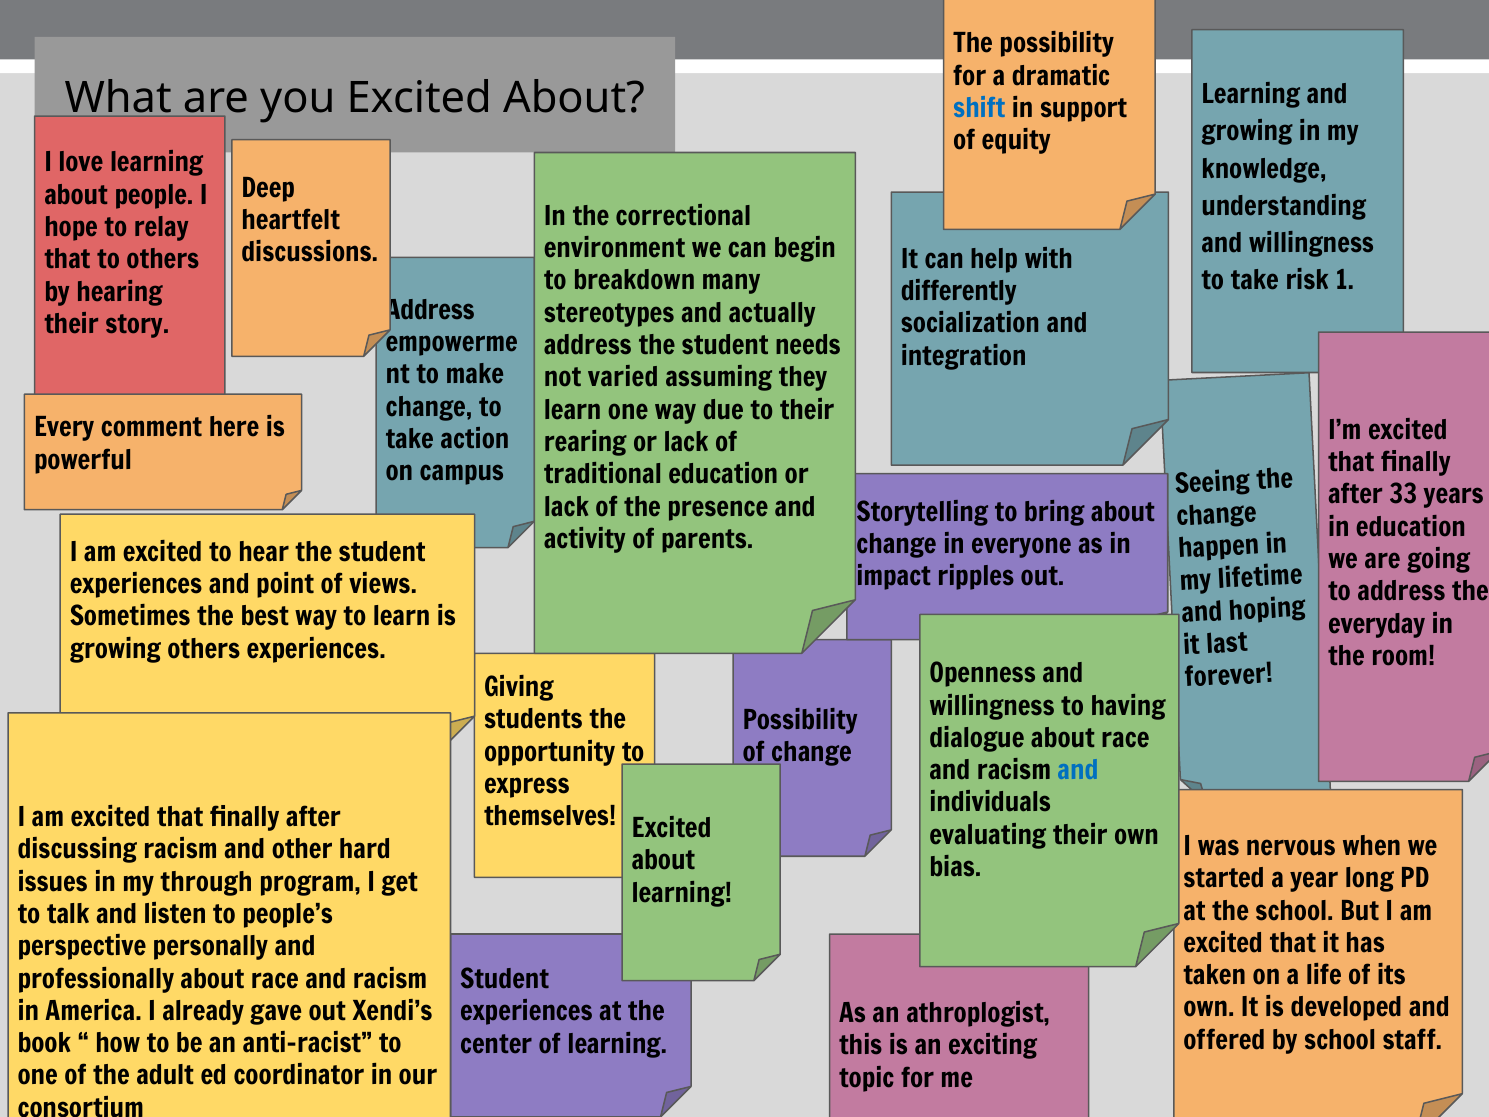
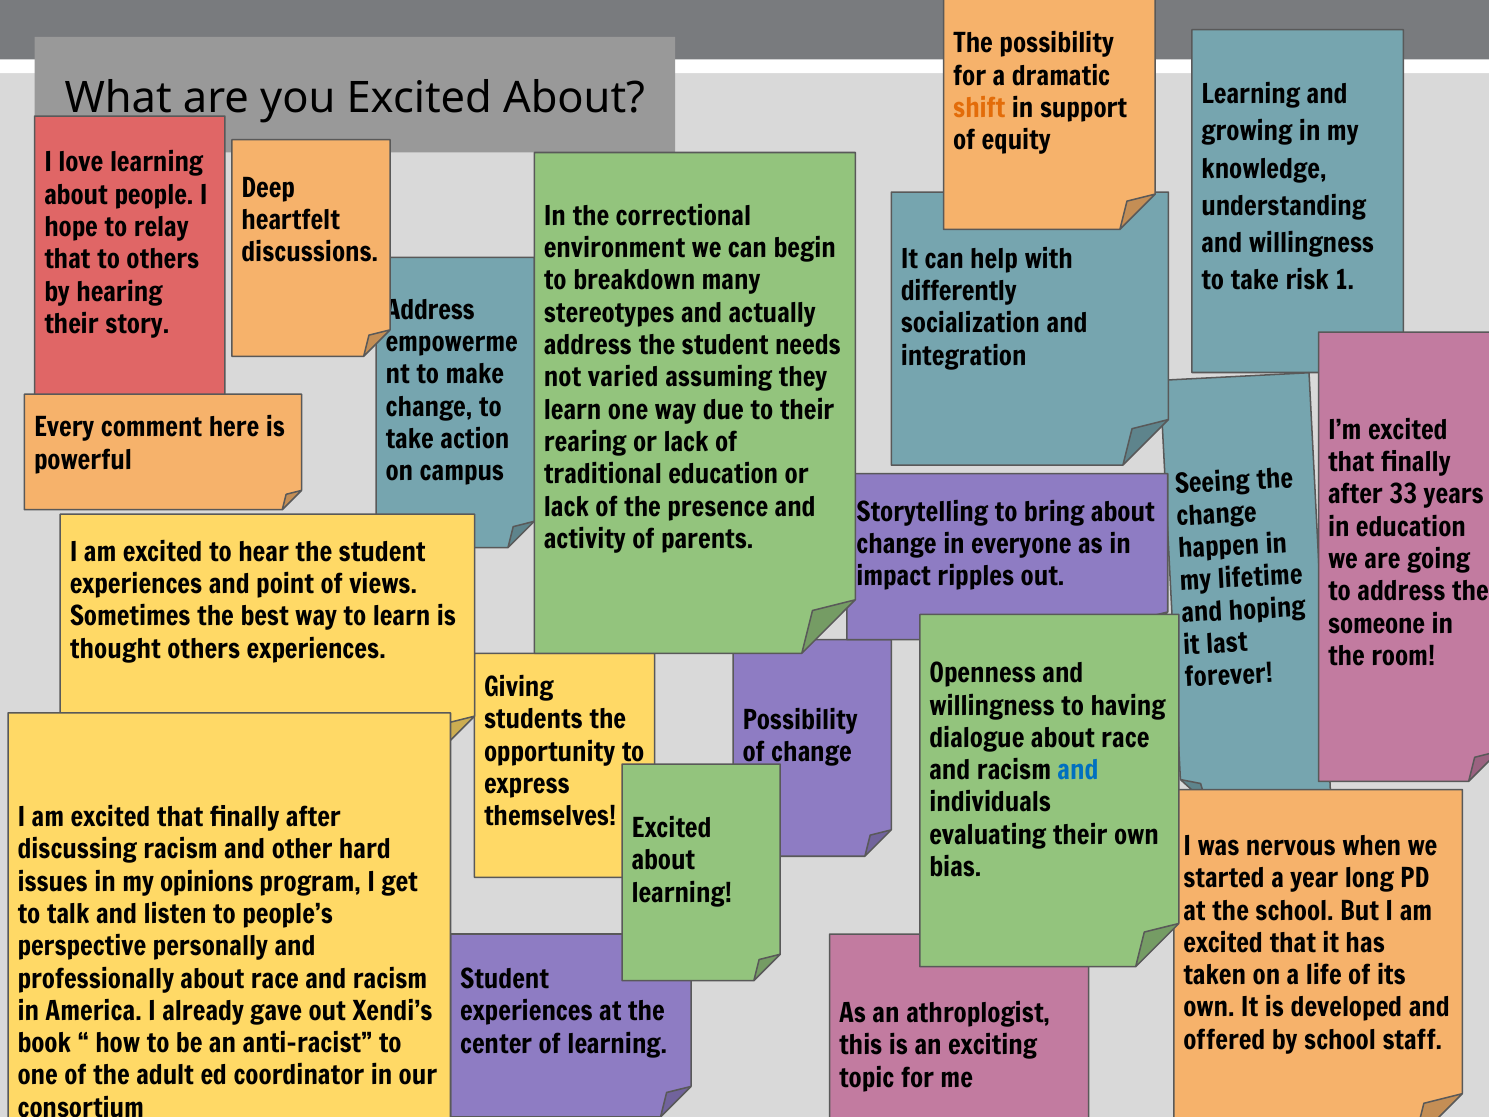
shift colour: blue -> orange
everyday: everyday -> someone
growing at (115, 649): growing -> thought
through: through -> opinions
